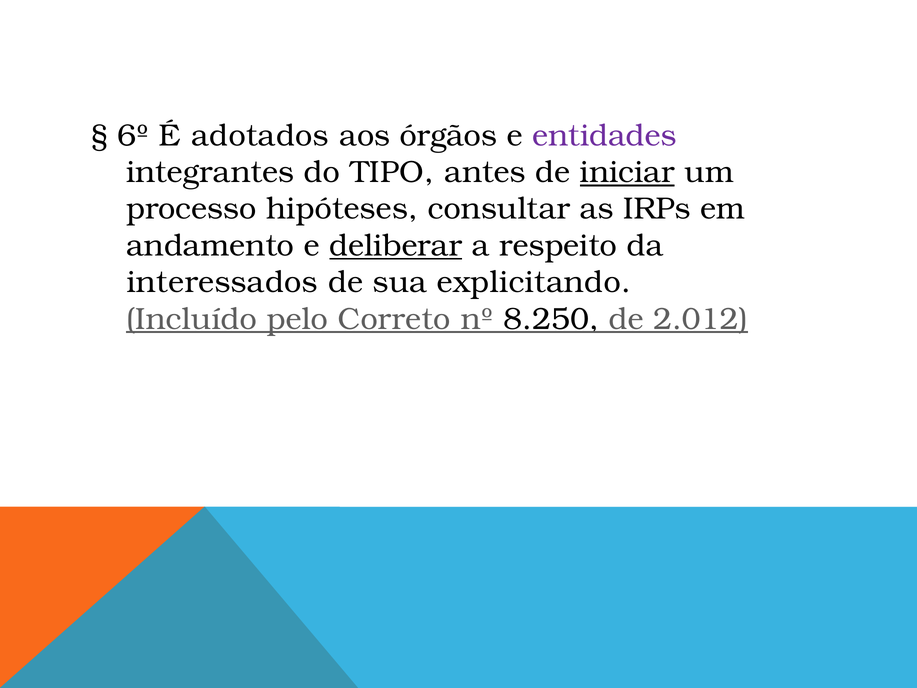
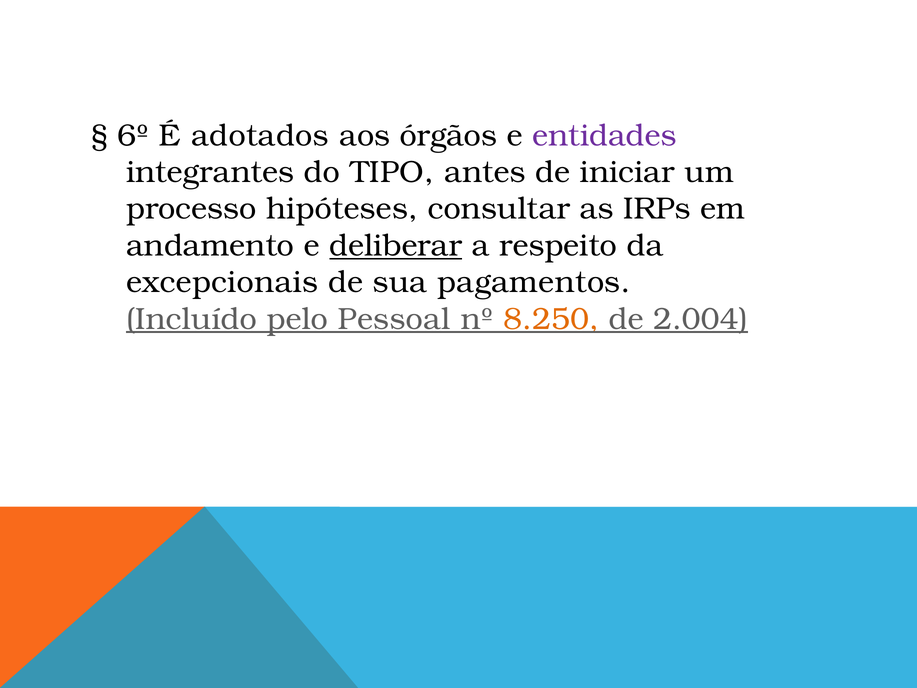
iniciar underline: present -> none
interessados: interessados -> excepcionais
explicitando: explicitando -> pagamentos
Correto: Correto -> Pessoal
8.250 colour: black -> orange
2.012: 2.012 -> 2.004
